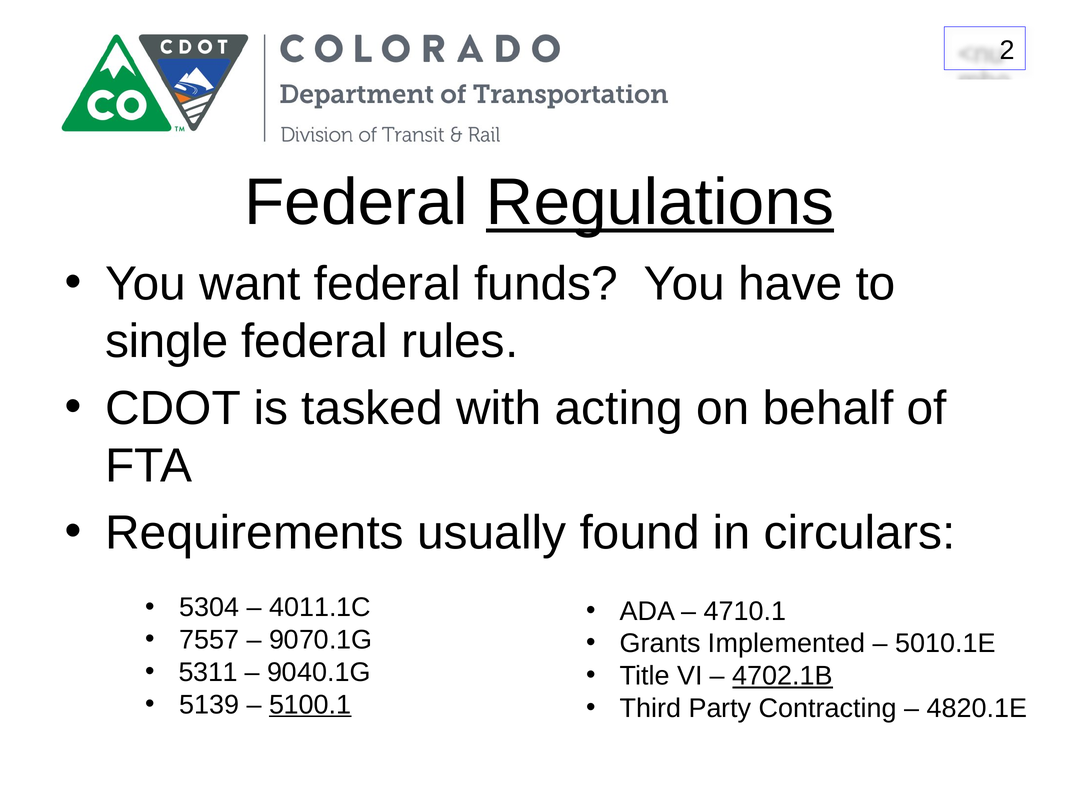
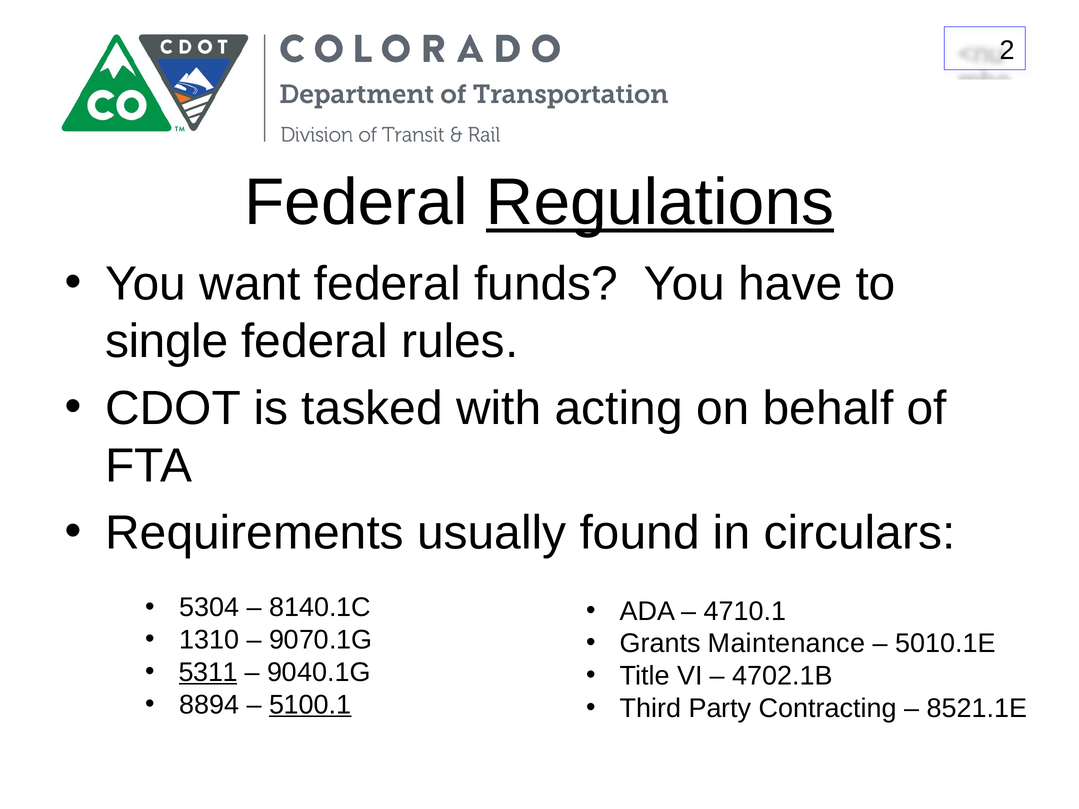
4011.1C: 4011.1C -> 8140.1C
7557: 7557 -> 1310
Implemented: Implemented -> Maintenance
5311 underline: none -> present
4702.1B underline: present -> none
5139: 5139 -> 8894
4820.1E: 4820.1E -> 8521.1E
